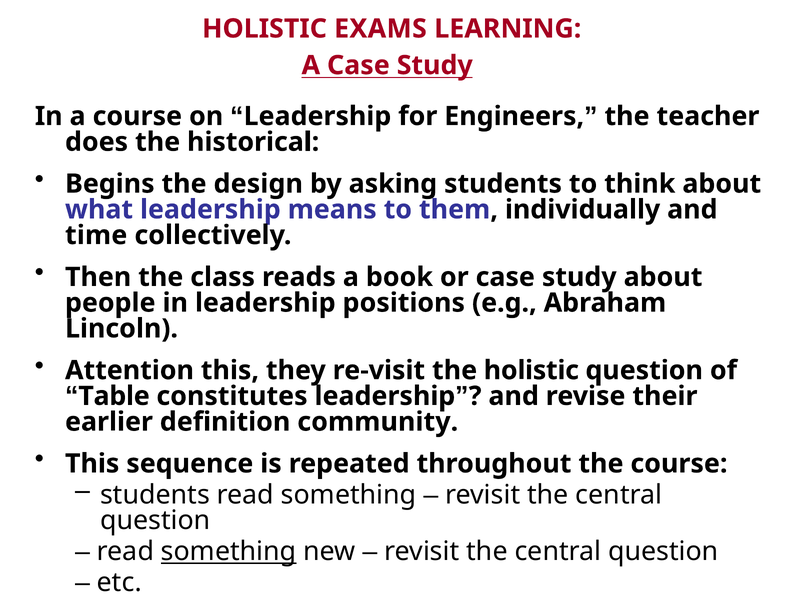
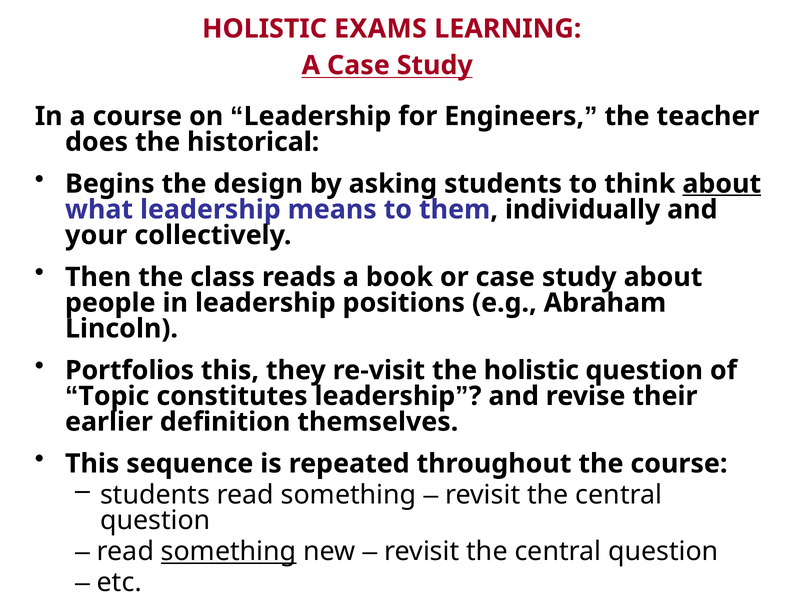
about at (722, 184) underline: none -> present
time: time -> your
Attention: Attention -> Portfolios
Table: Table -> Topic
community: community -> themselves
